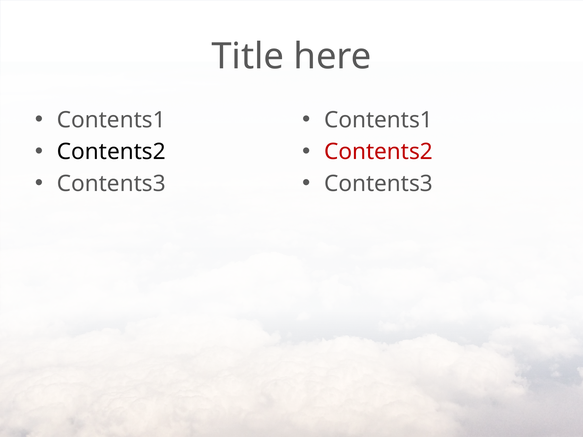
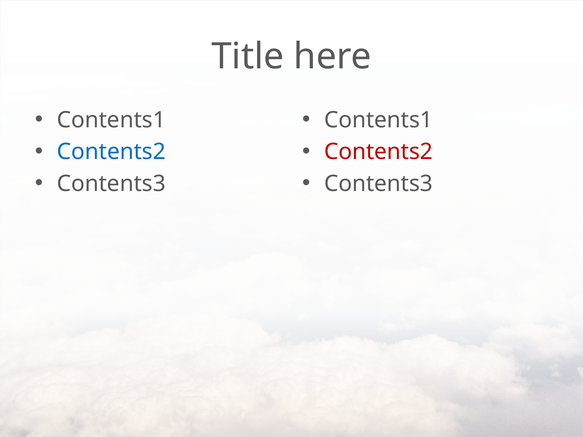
Contents2 at (111, 152) colour: black -> blue
